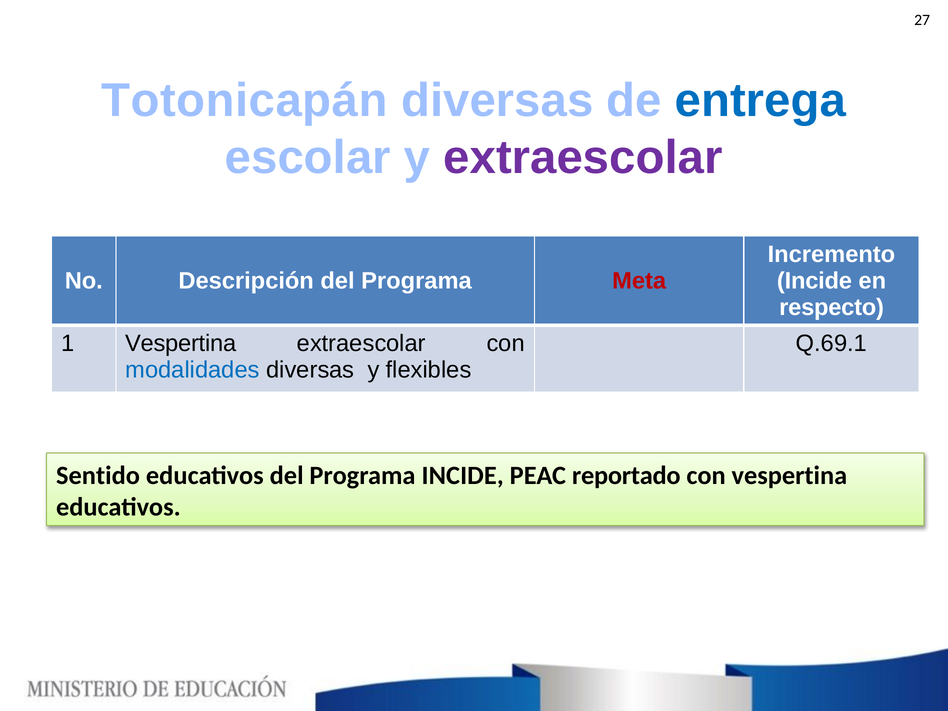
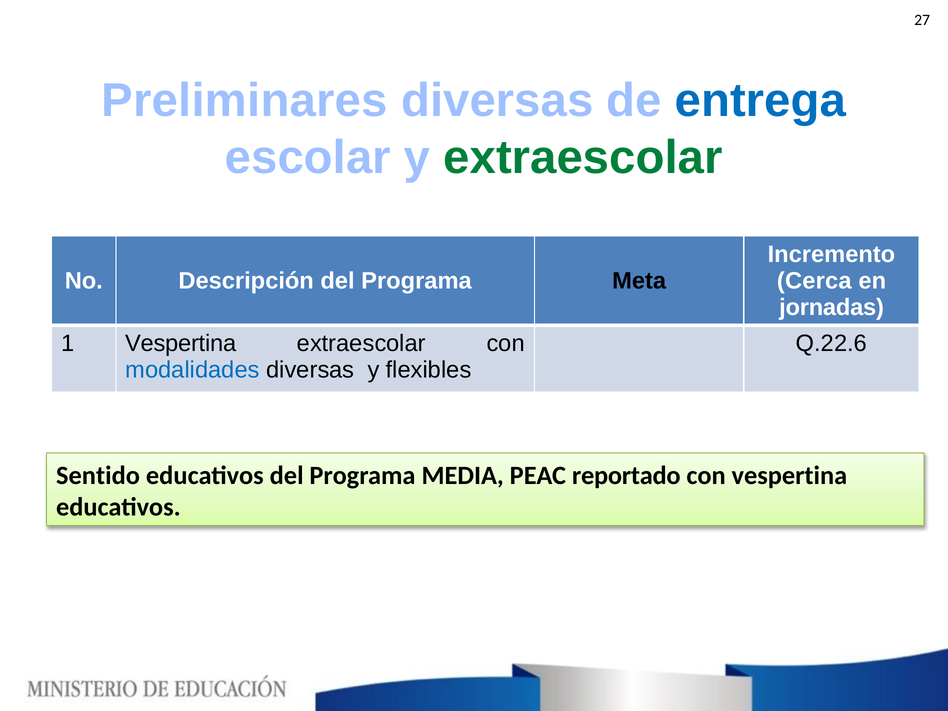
Totonicapán: Totonicapán -> Preliminares
extraescolar at (583, 158) colour: purple -> green
Meta colour: red -> black
Incide at (814, 281): Incide -> Cerca
respecto: respecto -> jornadas
Q.69.1: Q.69.1 -> Q.22.6
Programa INCIDE: INCIDE -> MEDIA
